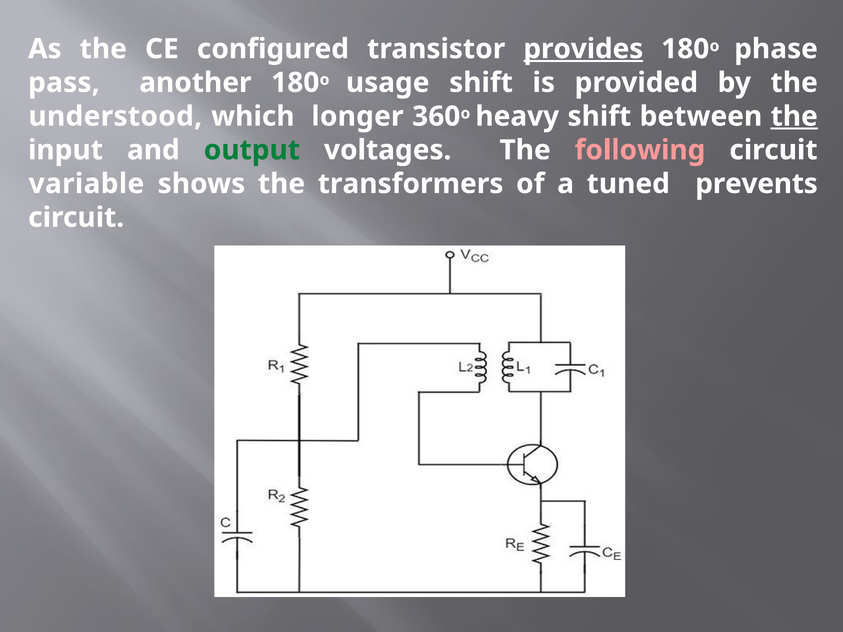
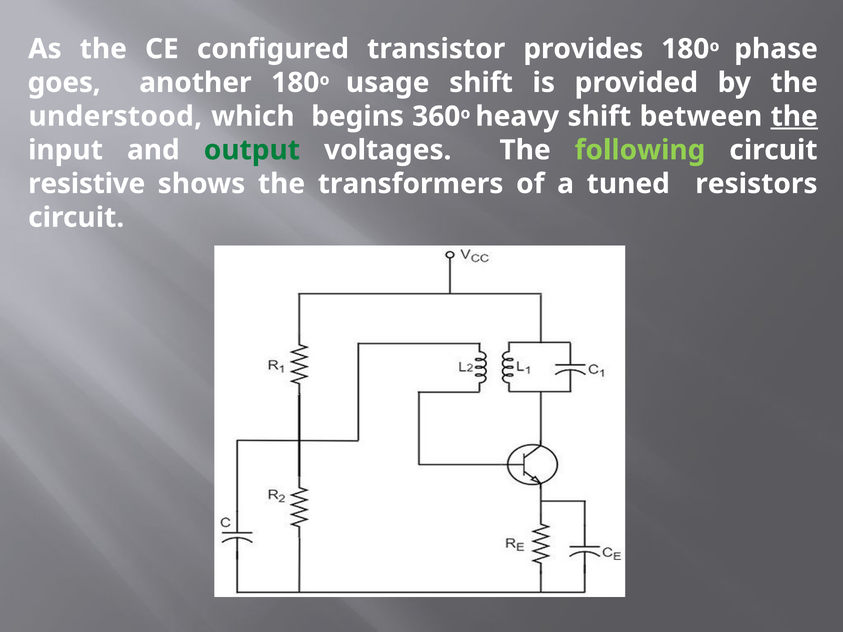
provides underline: present -> none
pass: pass -> goes
longer: longer -> begins
following colour: pink -> light green
variable: variable -> resistive
prevents: prevents -> resistors
